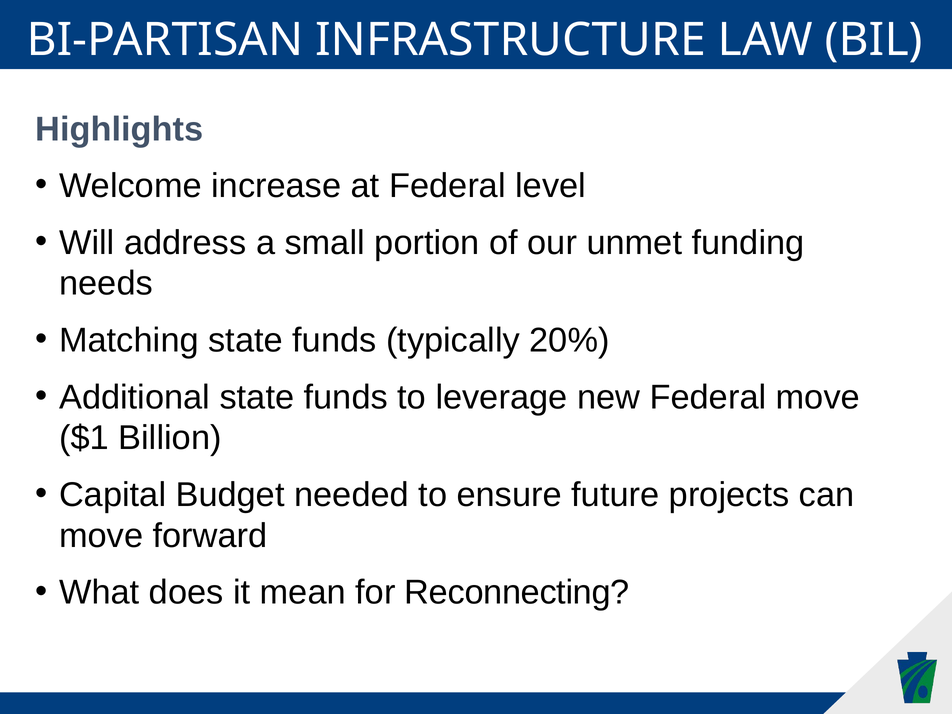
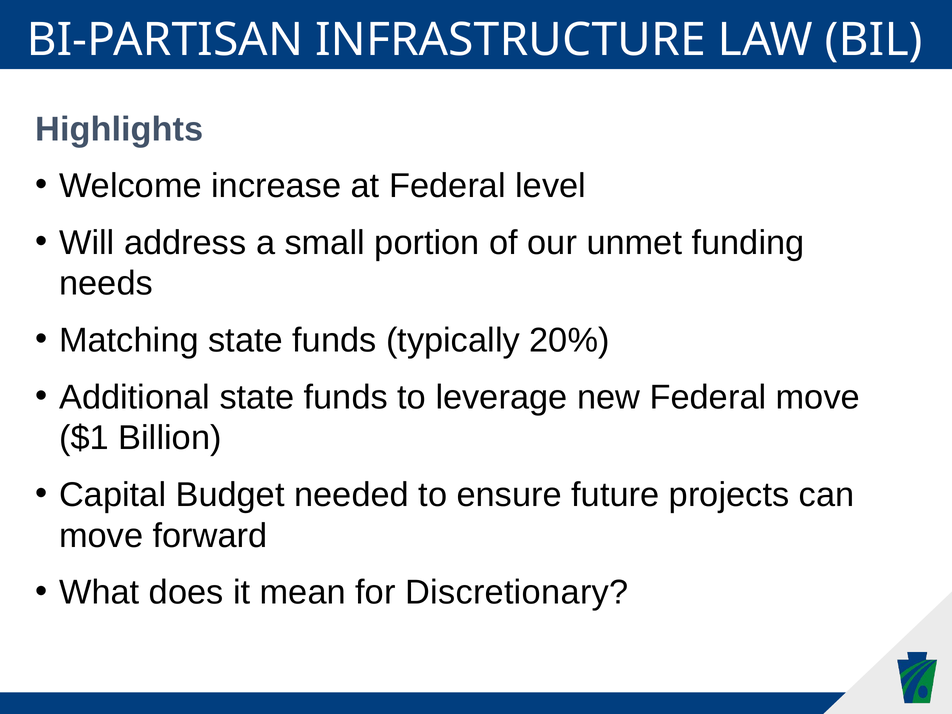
Reconnecting: Reconnecting -> Discretionary
